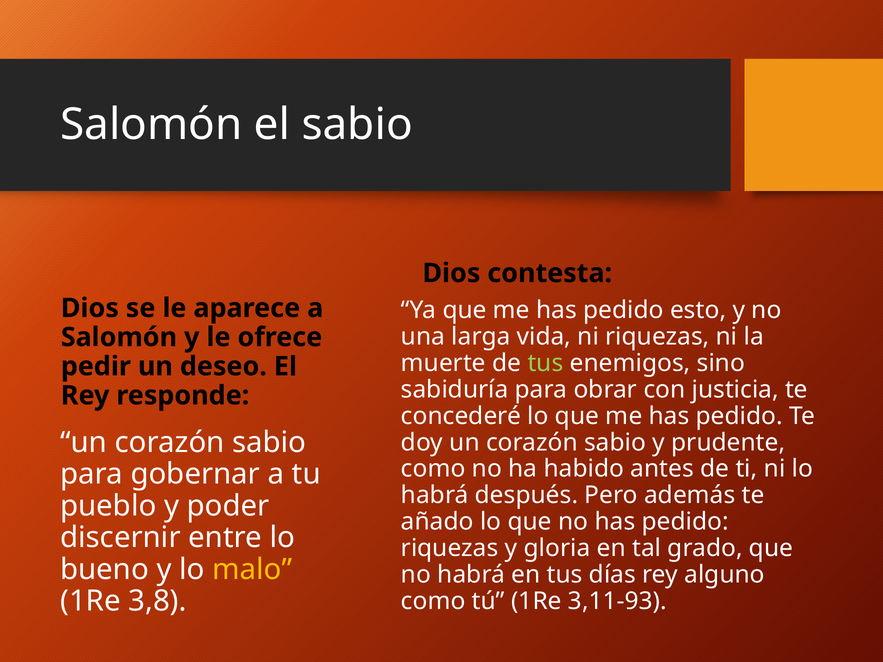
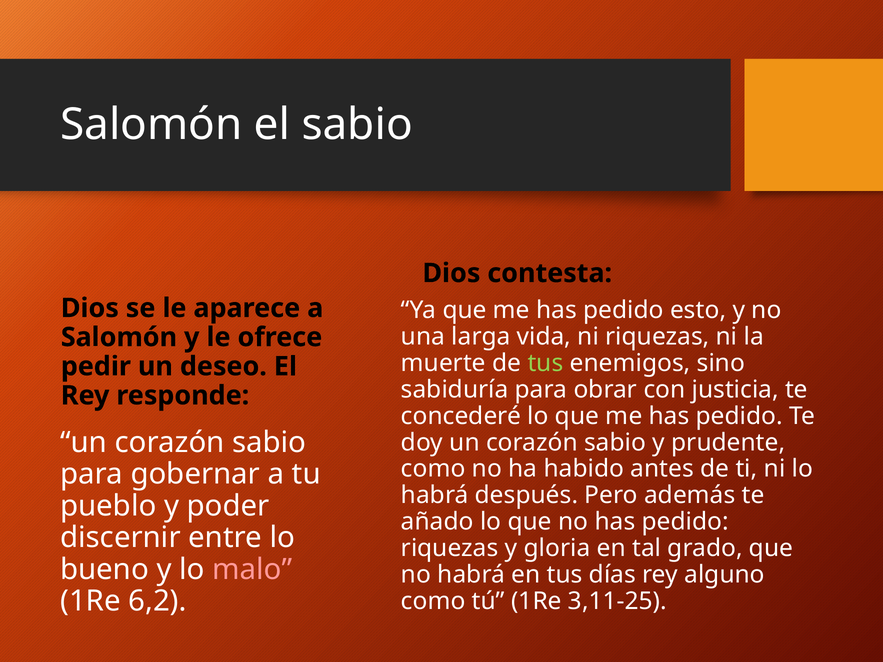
malo colour: yellow -> pink
3,8: 3,8 -> 6,2
3,11-93: 3,11-93 -> 3,11-25
